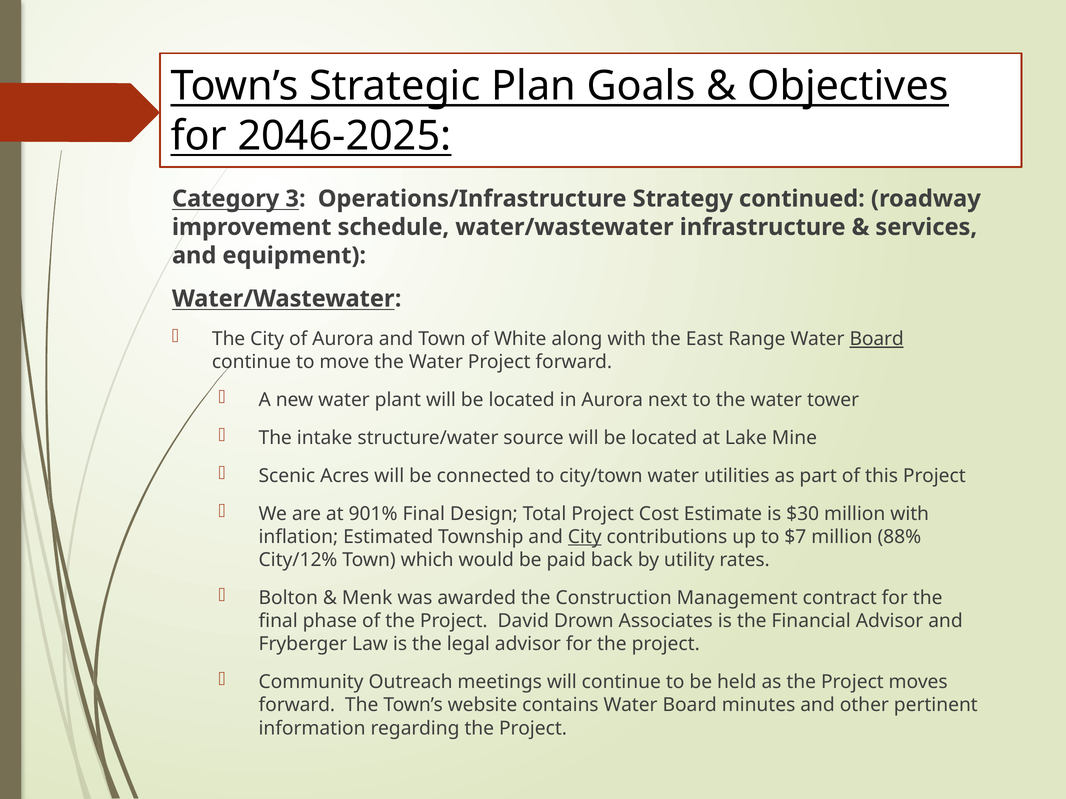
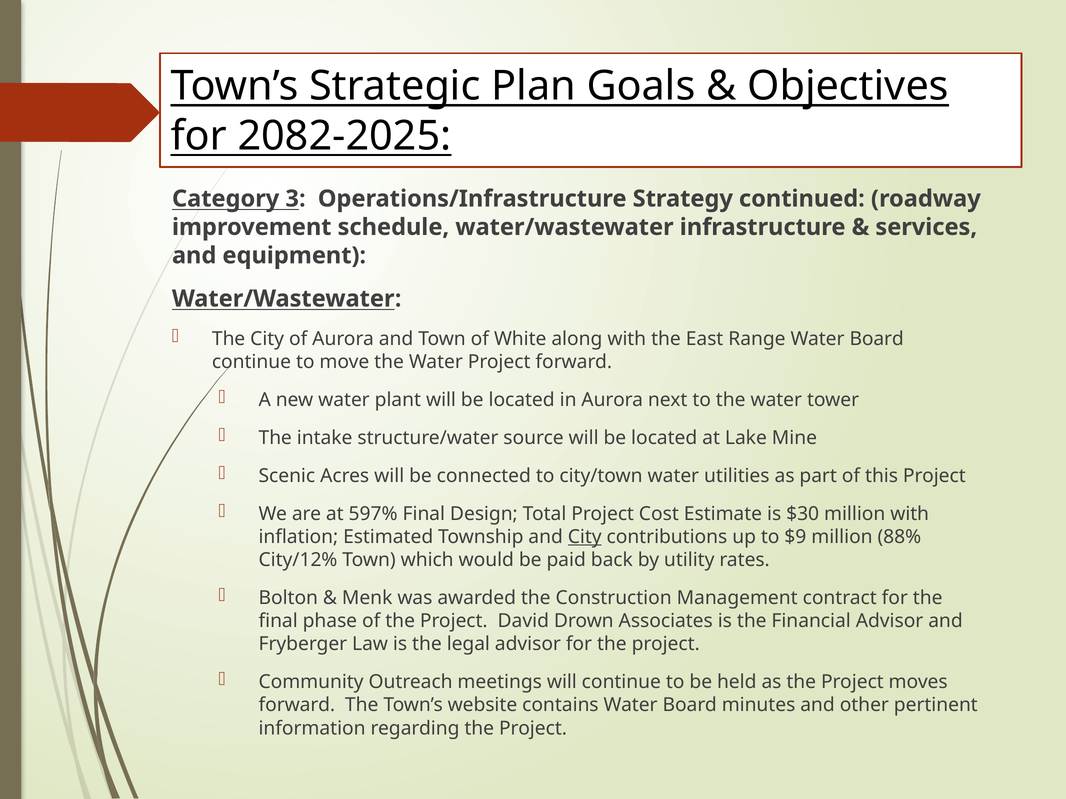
2046-2025: 2046-2025 -> 2082-2025
Board at (877, 339) underline: present -> none
901%: 901% -> 597%
$7: $7 -> $9
